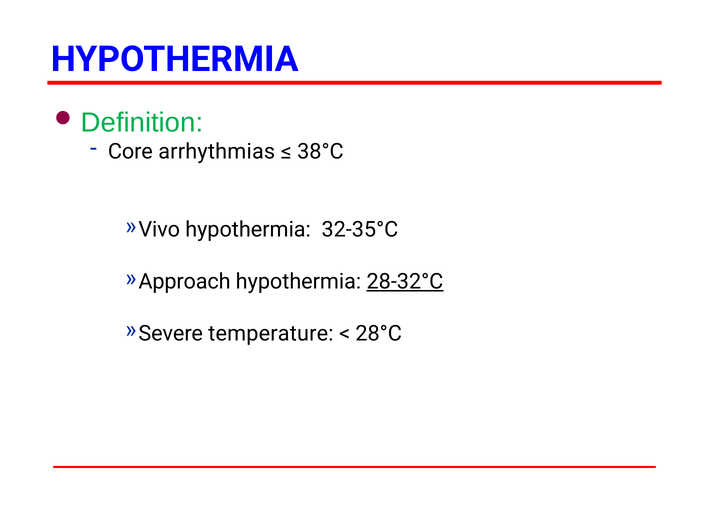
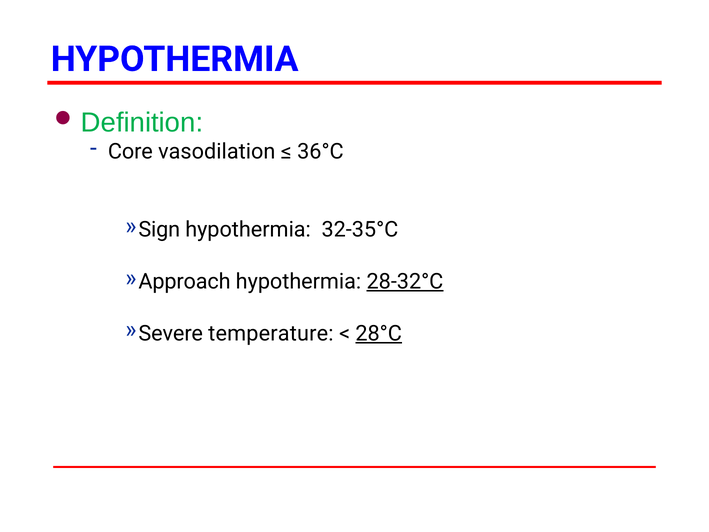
arrhythmias: arrhythmias -> vasodilation
38°C: 38°C -> 36°C
Vivo: Vivo -> Sign
28°C underline: none -> present
